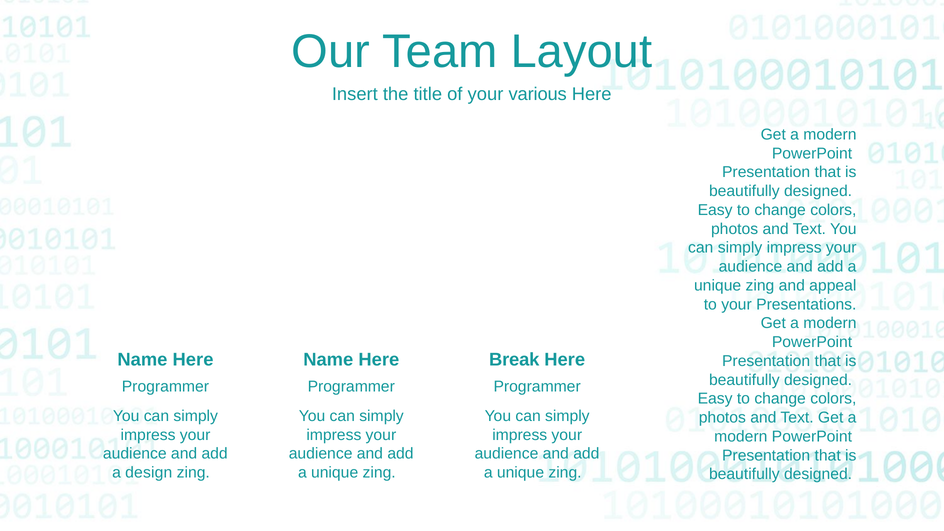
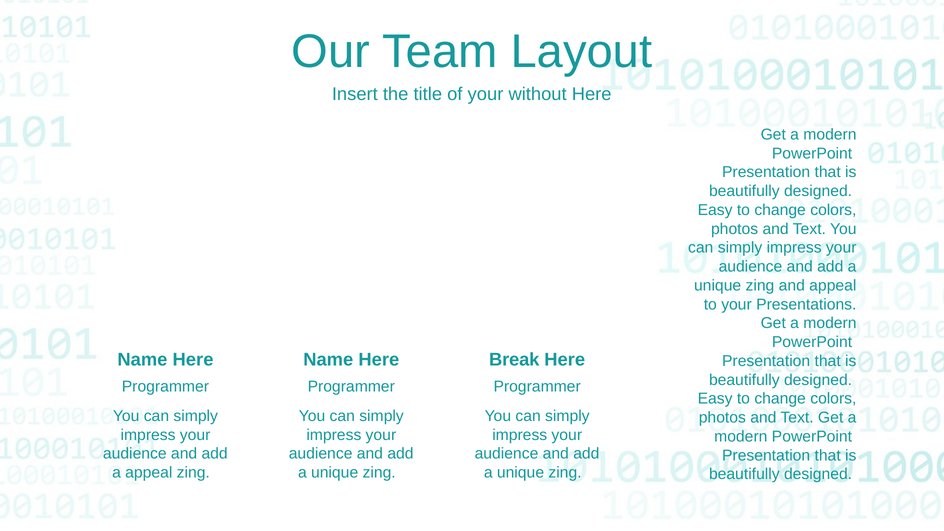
various: various -> without
a design: design -> appeal
